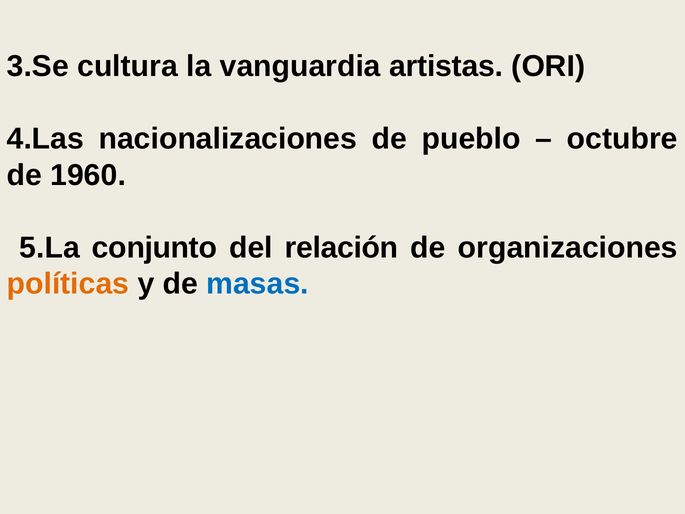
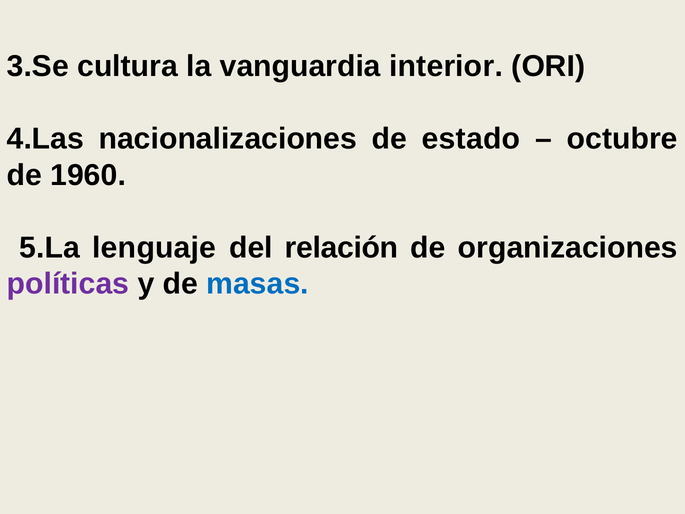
artistas: artistas -> interior
pueblo: pueblo -> estado
conjunto: conjunto -> lenguaje
políticas colour: orange -> purple
